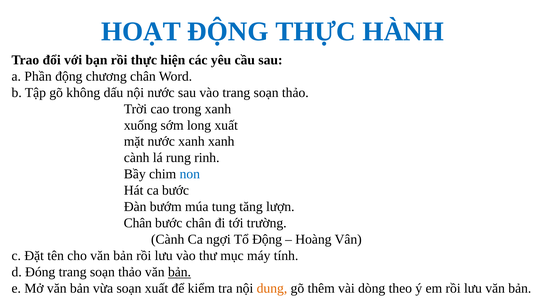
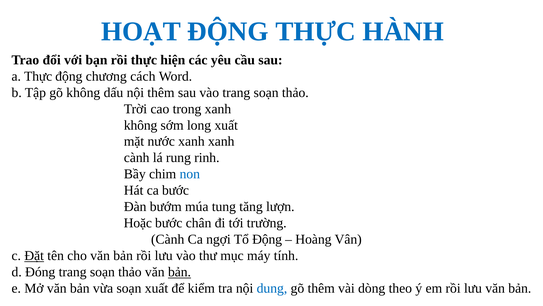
a Phần: Phần -> Thực
chương chân: chân -> cách
nội nước: nước -> thêm
xuống at (141, 125): xuống -> không
Chân at (138, 223): Chân -> Hoặc
Đặt underline: none -> present
dung colour: orange -> blue
